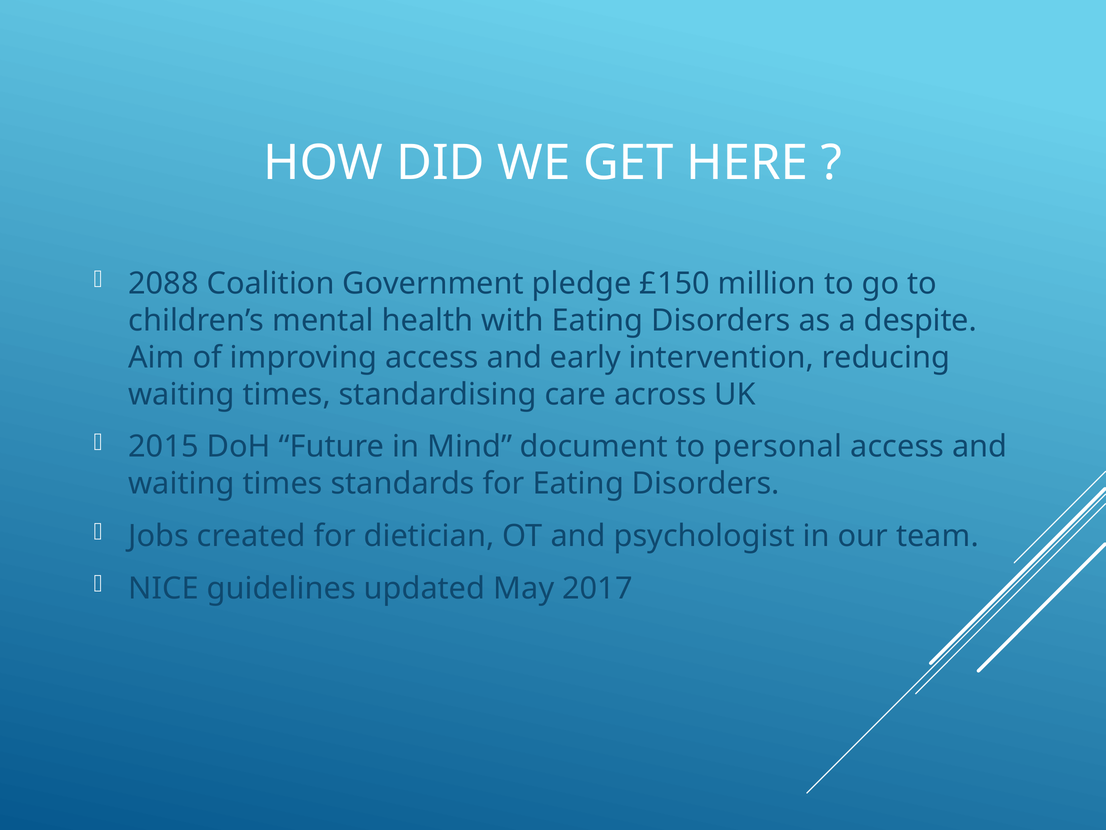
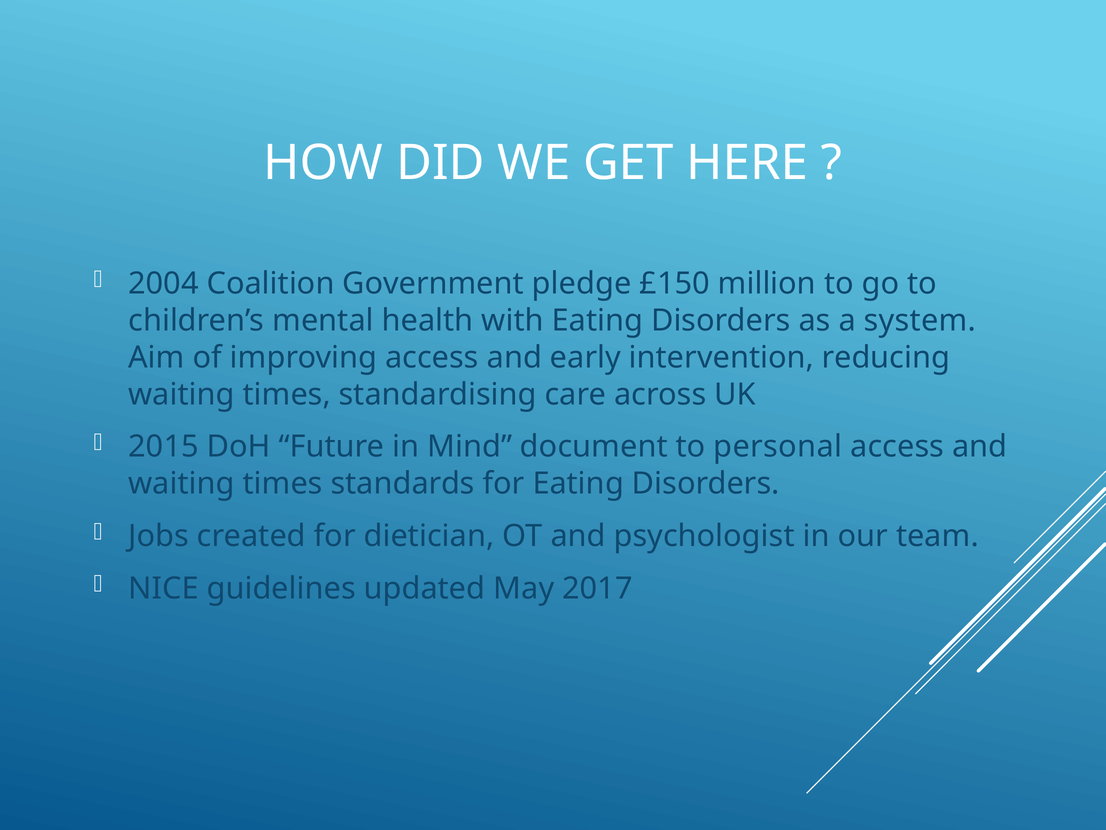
2088: 2088 -> 2004
despite: despite -> system
